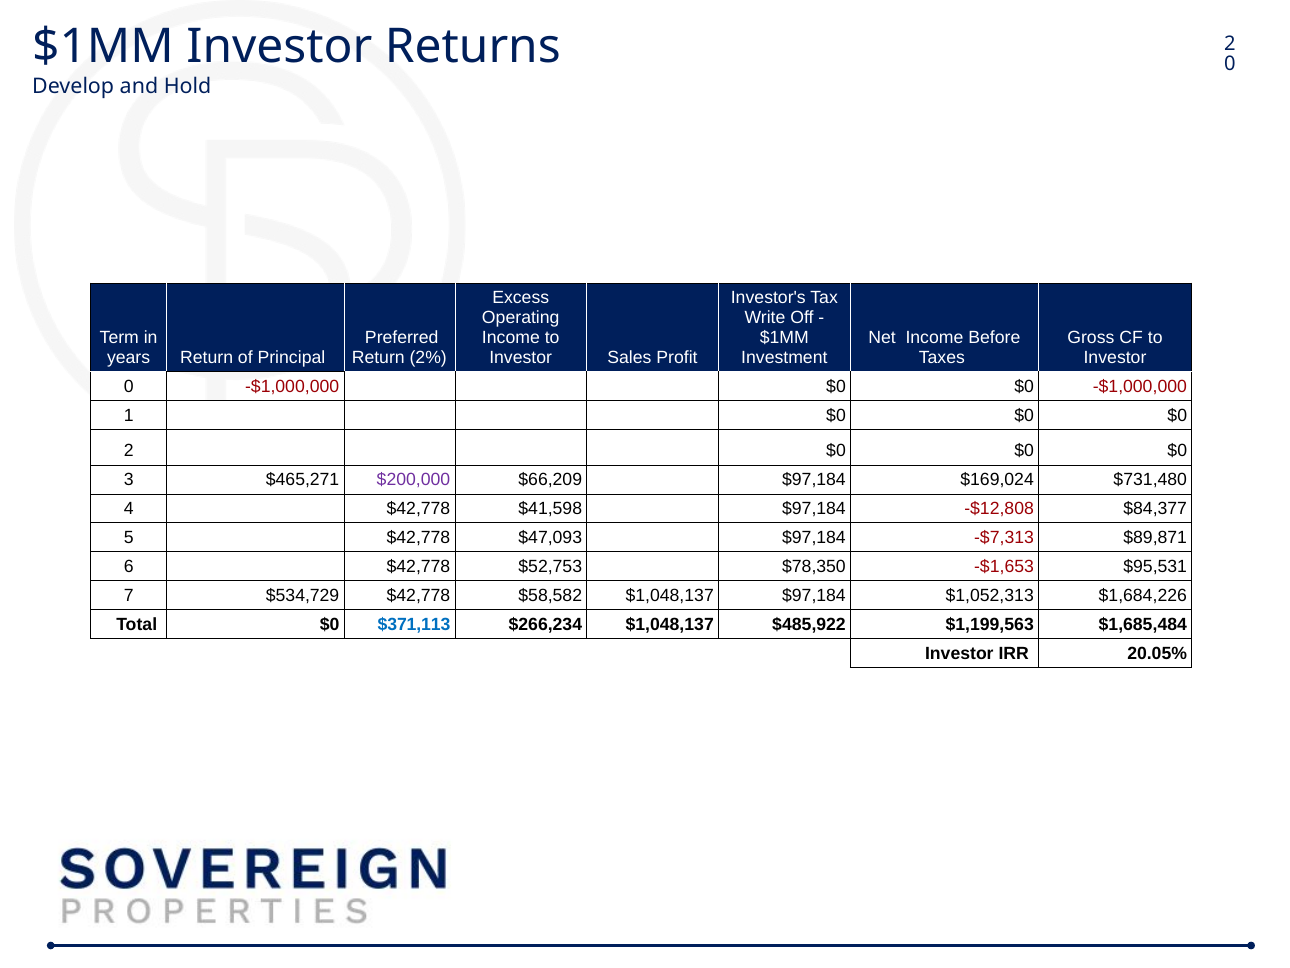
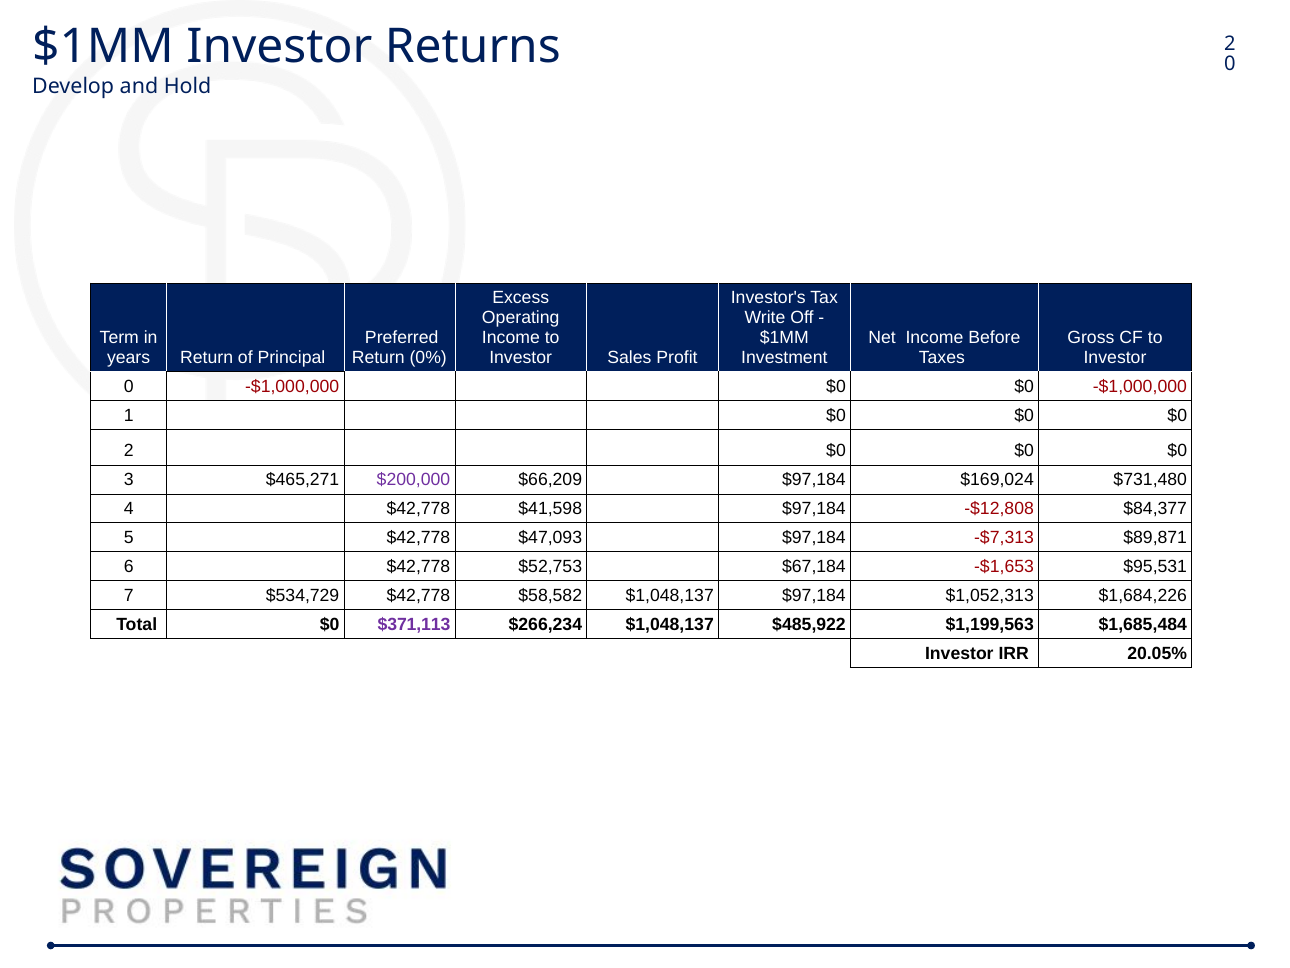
2%: 2% -> 0%
$78,350: $78,350 -> $67,184
$371,113 colour: blue -> purple
